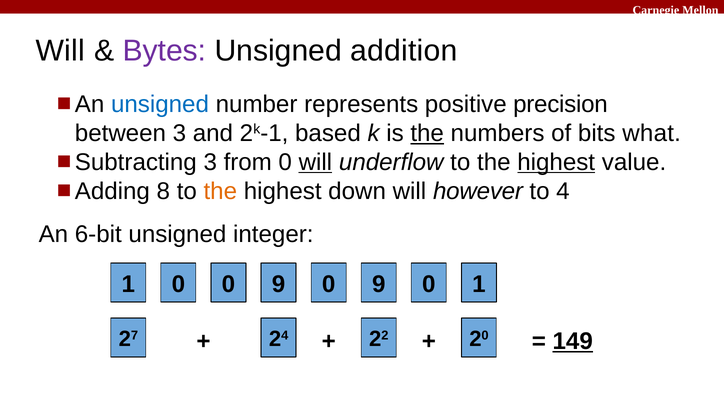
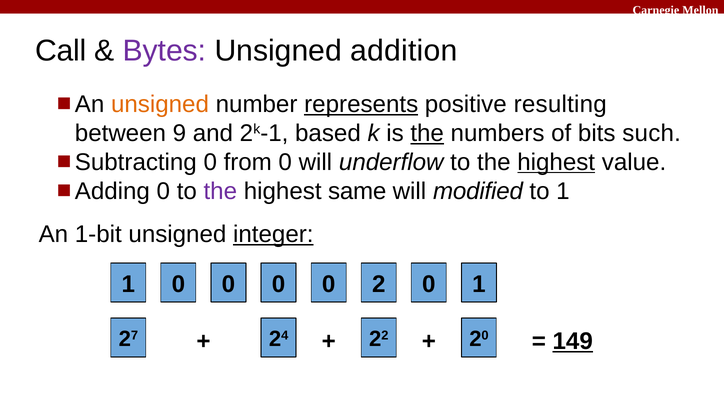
Will at (60, 51): Will -> Call
unsigned at (160, 104) colour: blue -> orange
represents underline: none -> present
precision: precision -> resulting
between 3: 3 -> 9
what: what -> such
3 at (210, 162): 3 -> 0
will at (315, 162) underline: present -> none
8 at (163, 191): 8 -> 0
the at (220, 191) colour: orange -> purple
down: down -> same
however: however -> modified
to 4: 4 -> 1
6-bit: 6-bit -> 1-bit
integer underline: none -> present
1 0 9: 9 -> 0
0 0 9: 9 -> 2
